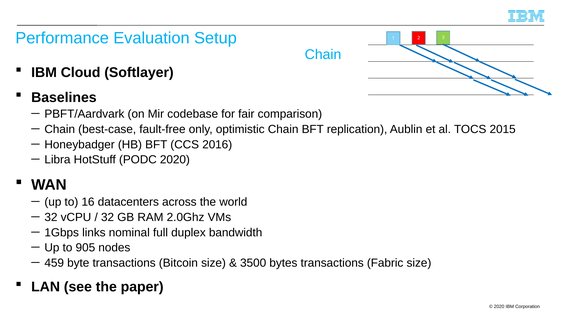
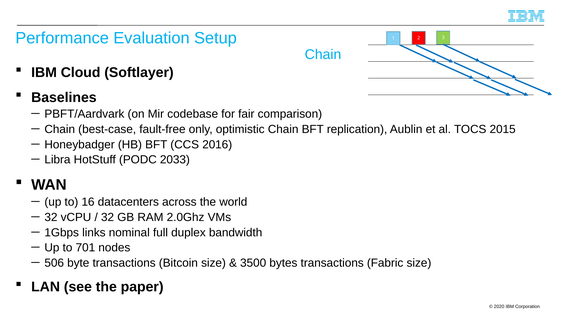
PODC 2020: 2020 -> 2033
905: 905 -> 701
459: 459 -> 506
